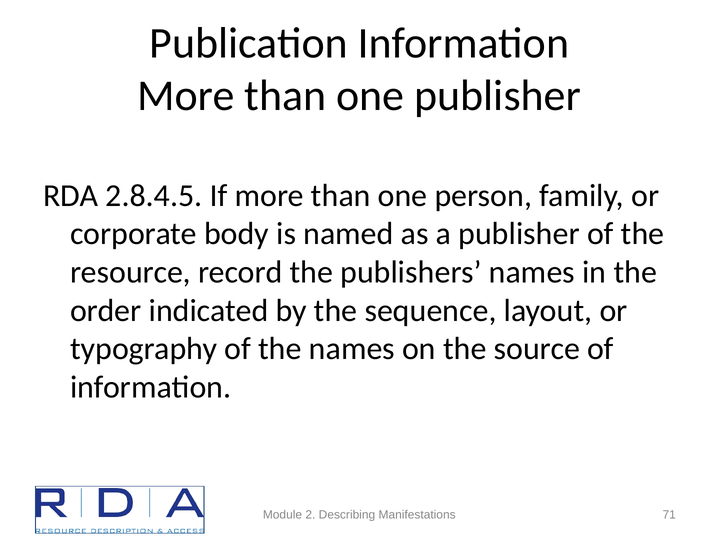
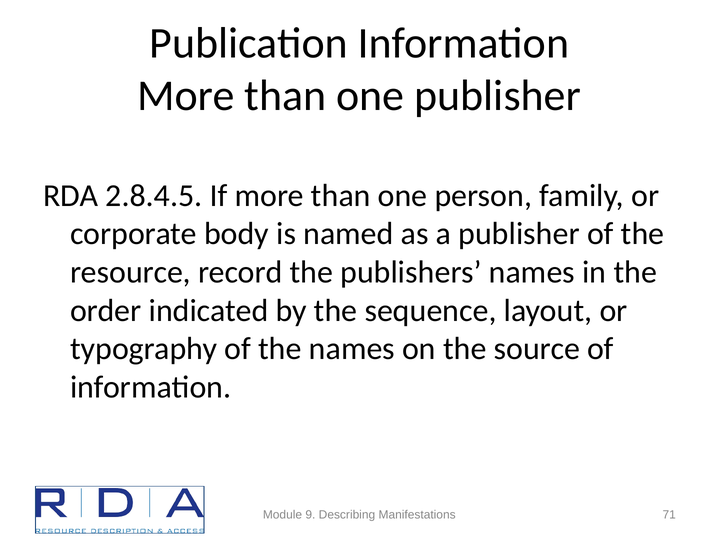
2: 2 -> 9
